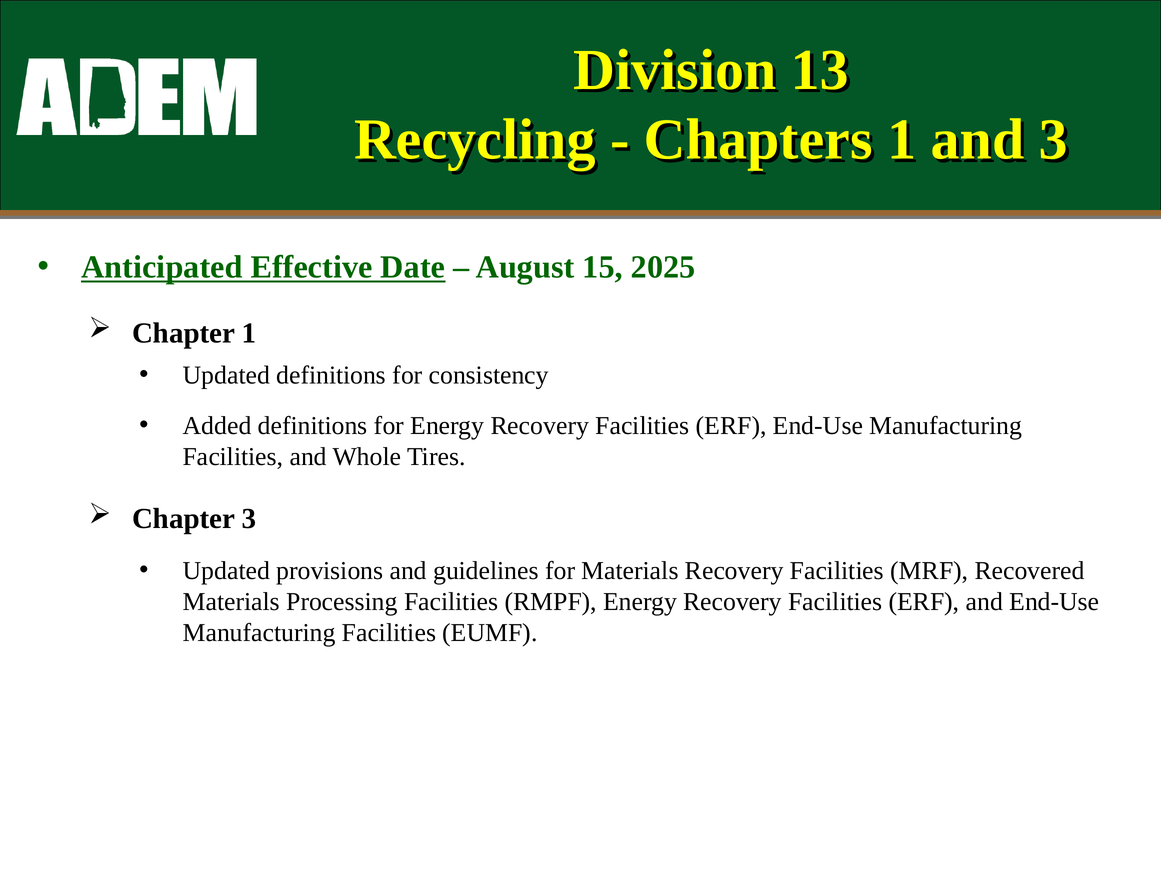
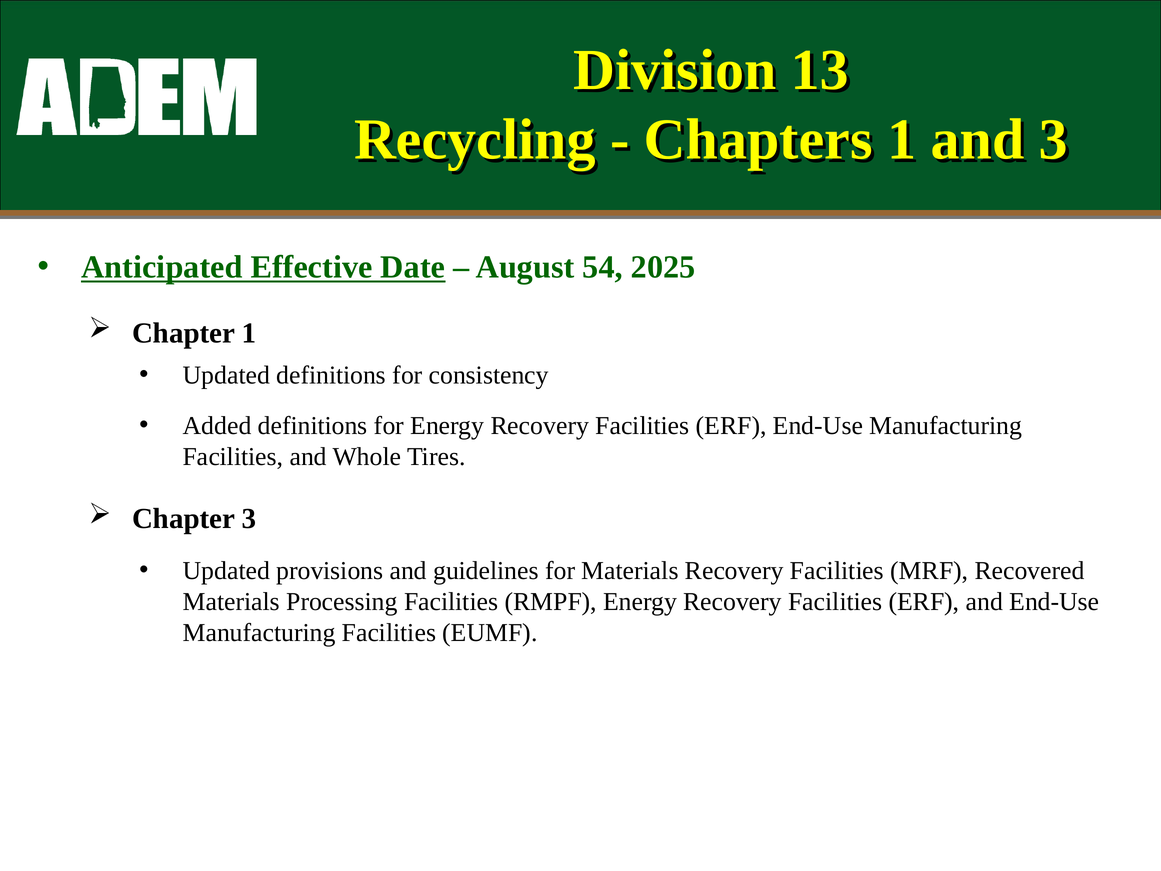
15: 15 -> 54
